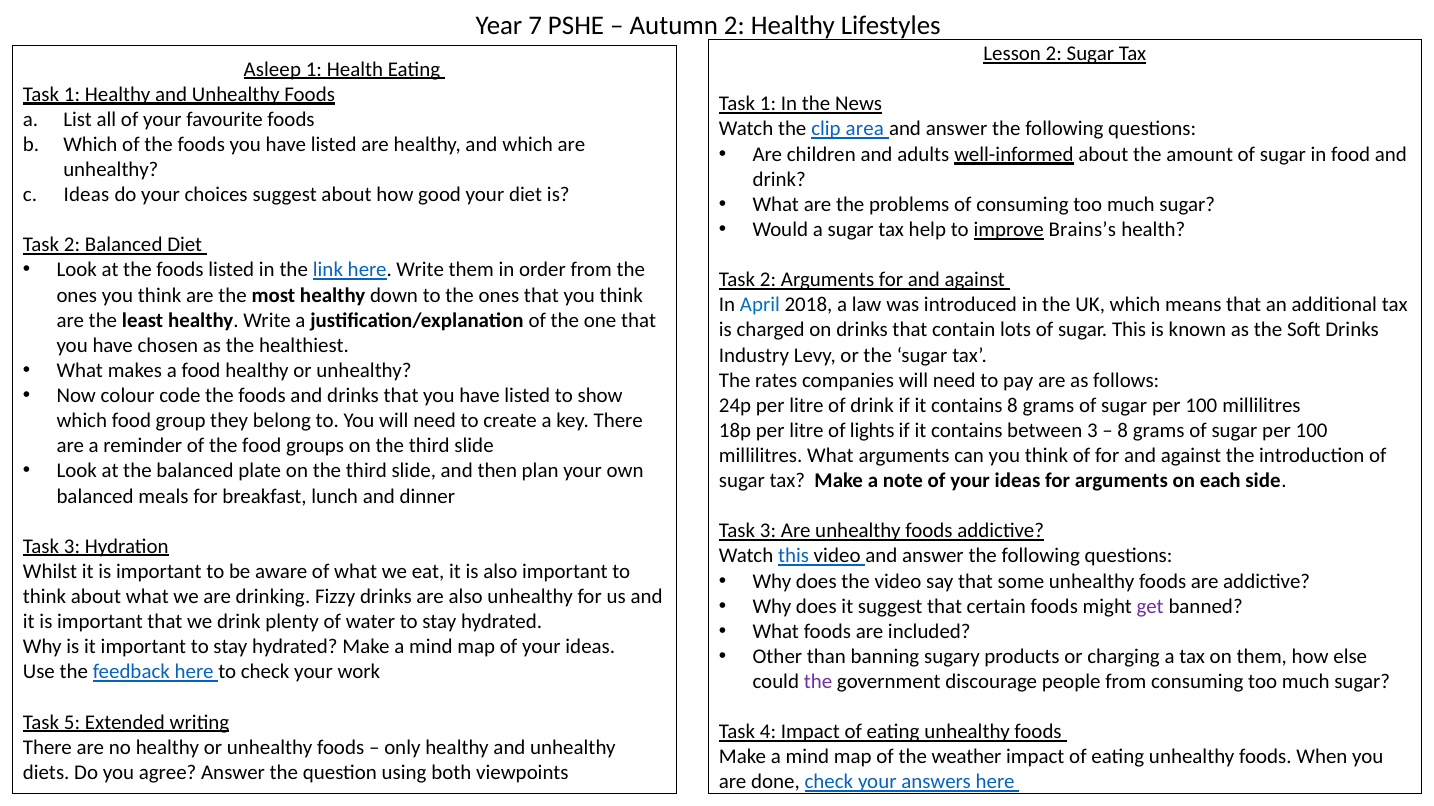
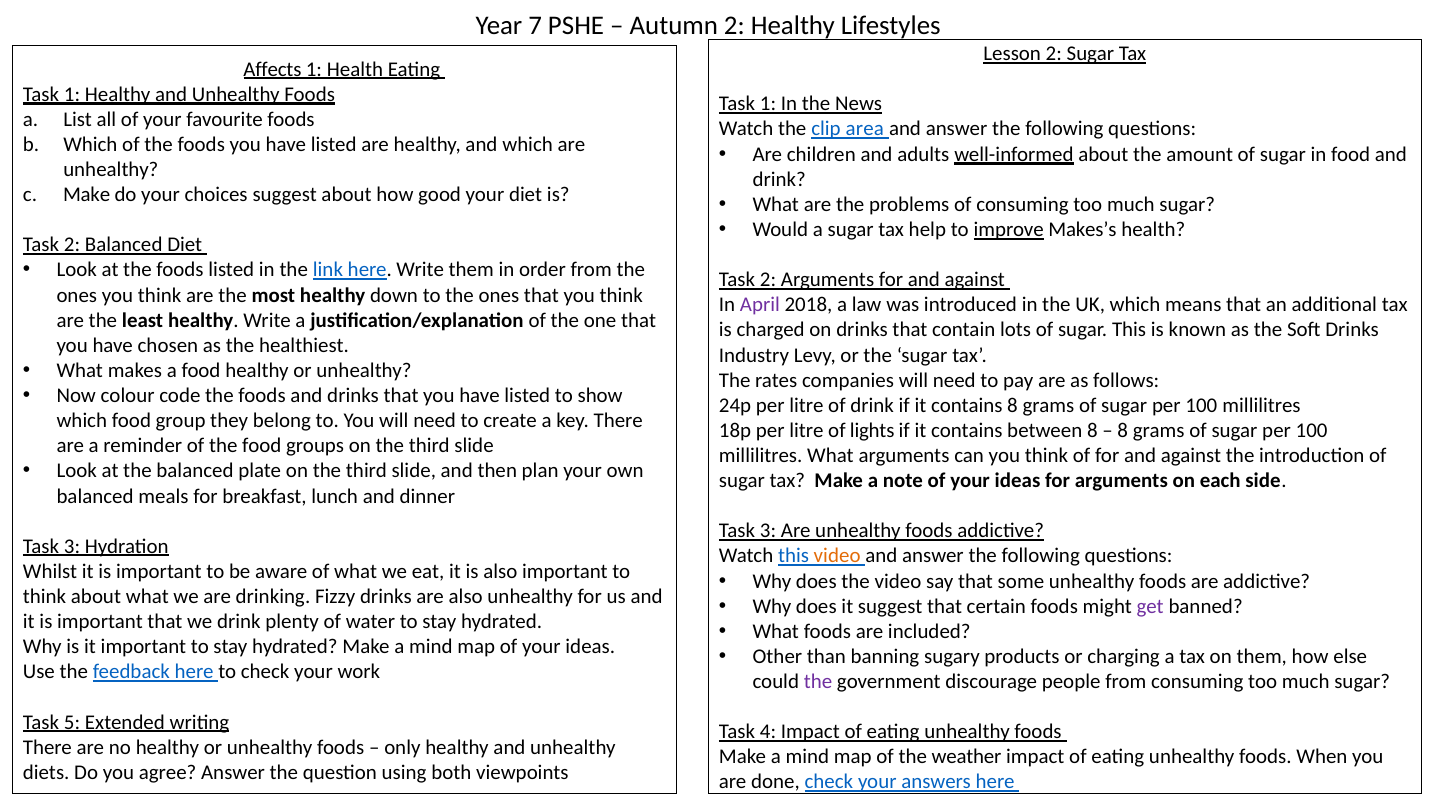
Asleep: Asleep -> Affects
Ideas at (86, 195): Ideas -> Make
Brains’s: Brains’s -> Makes’s
April colour: blue -> purple
between 3: 3 -> 8
video at (837, 556) colour: black -> orange
